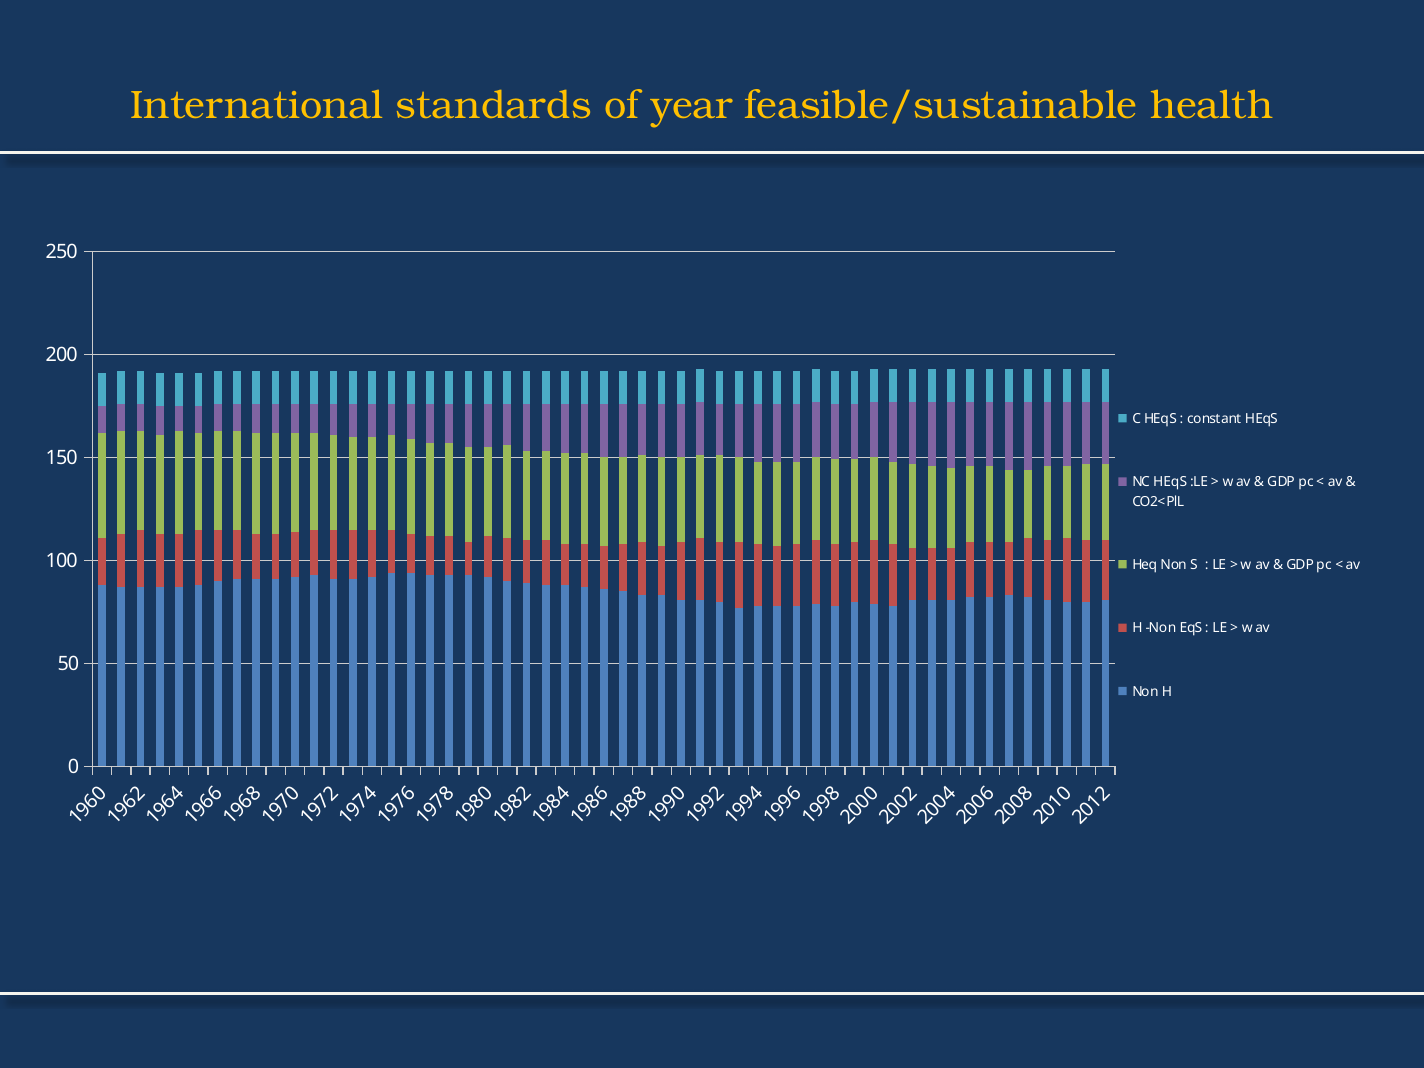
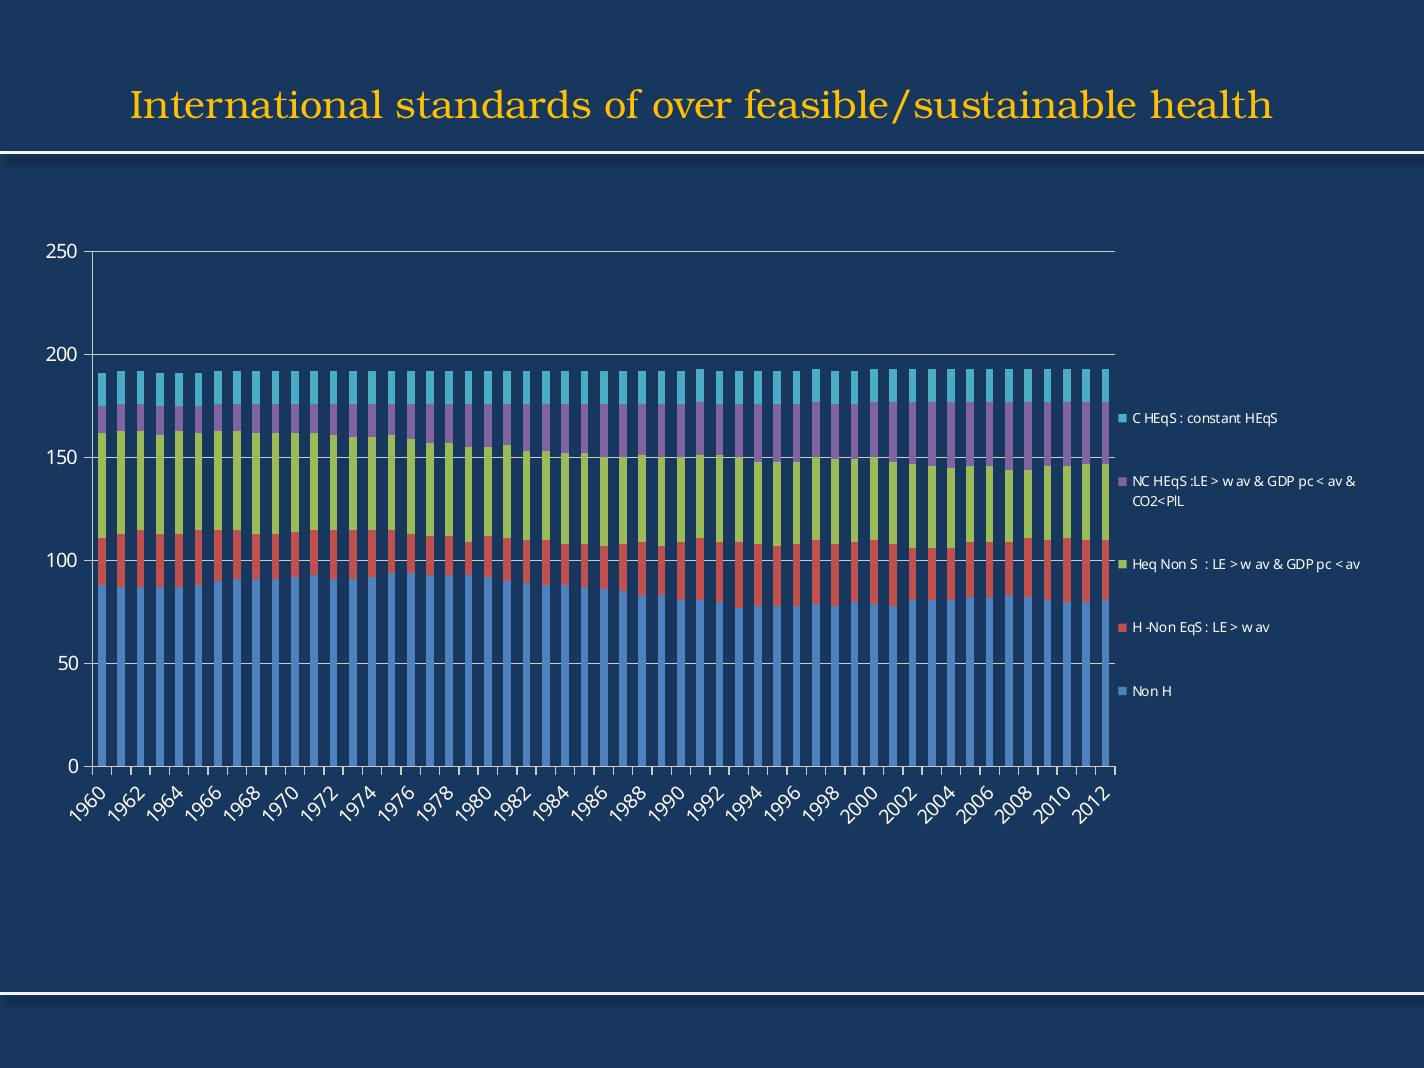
year: year -> over
